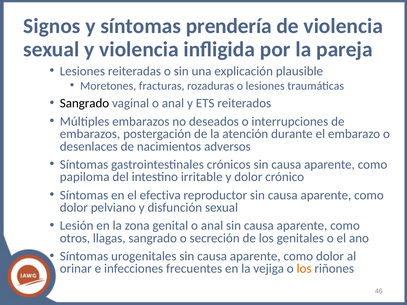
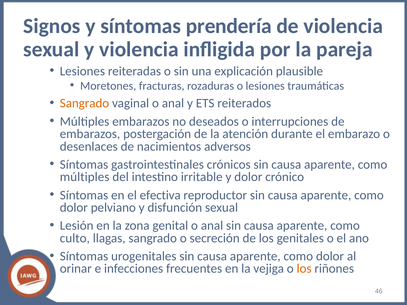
Sangrado at (84, 103) colour: black -> orange
papiloma at (85, 177): papiloma -> múltiples
otros: otros -> culto
